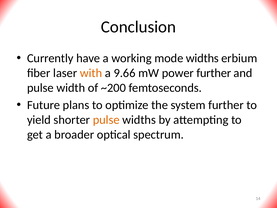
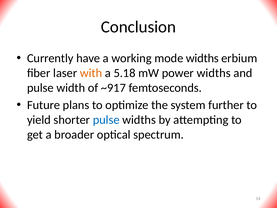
9.66: 9.66 -> 5.18
power further: further -> widths
~200: ~200 -> ~917
pulse at (106, 120) colour: orange -> blue
